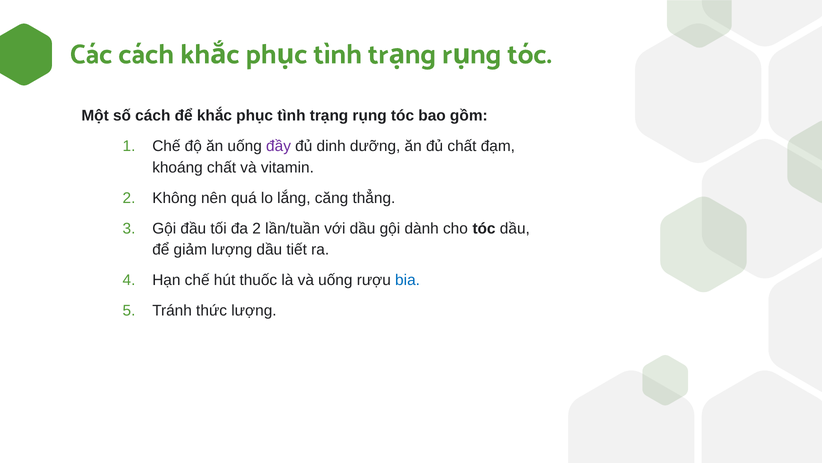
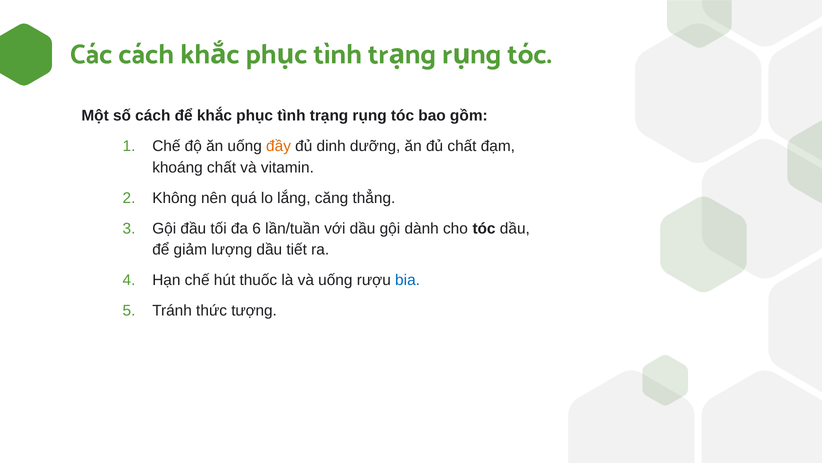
đầy colour: purple -> orange
đa 2: 2 -> 6
thức lượng: lượng -> tượng
